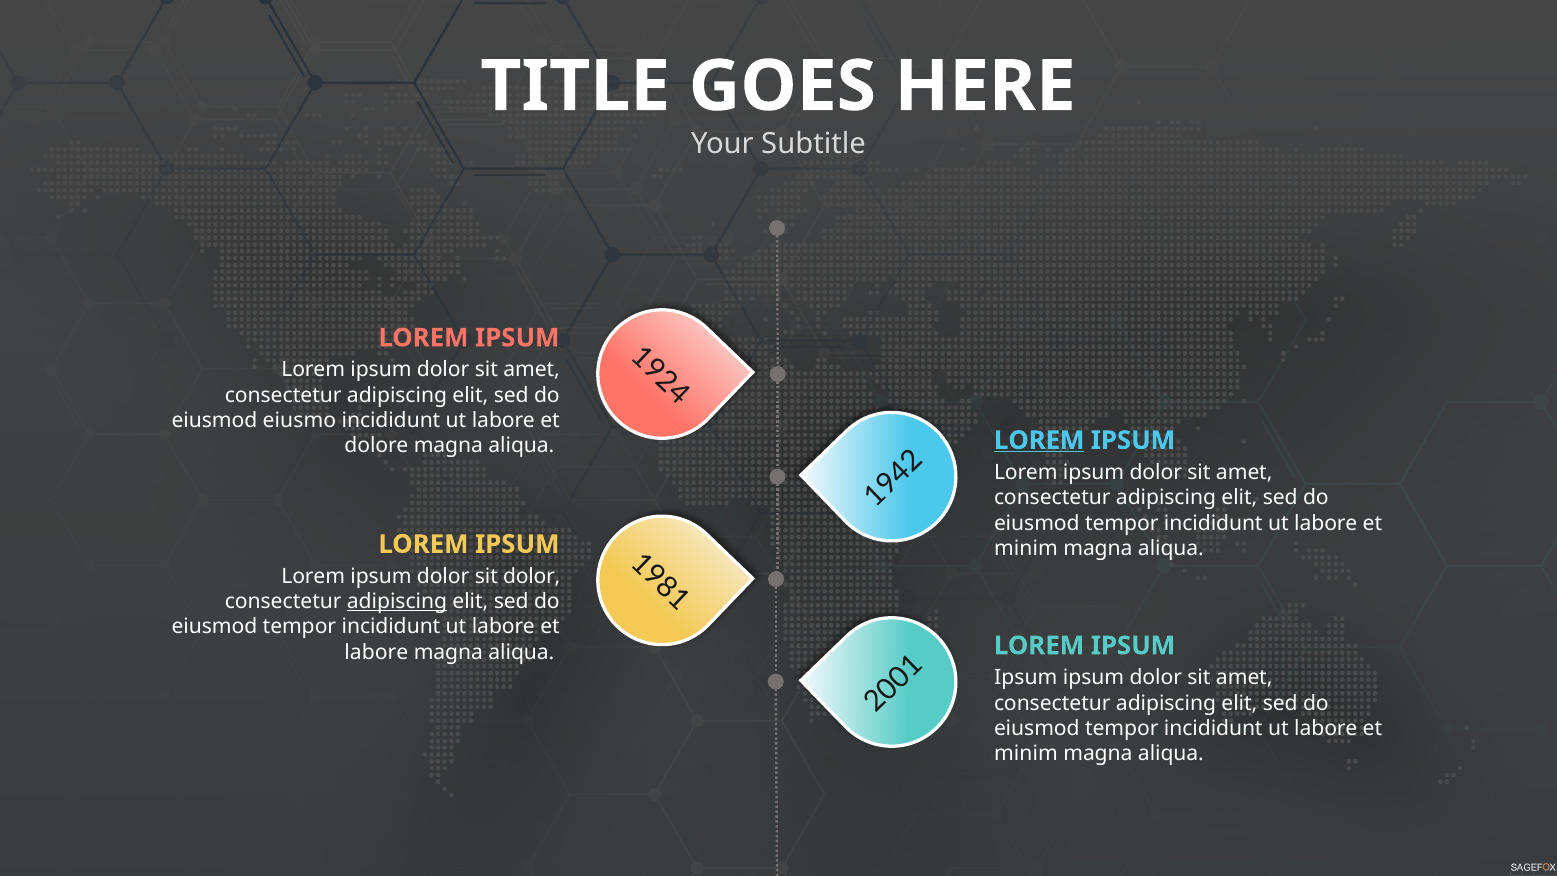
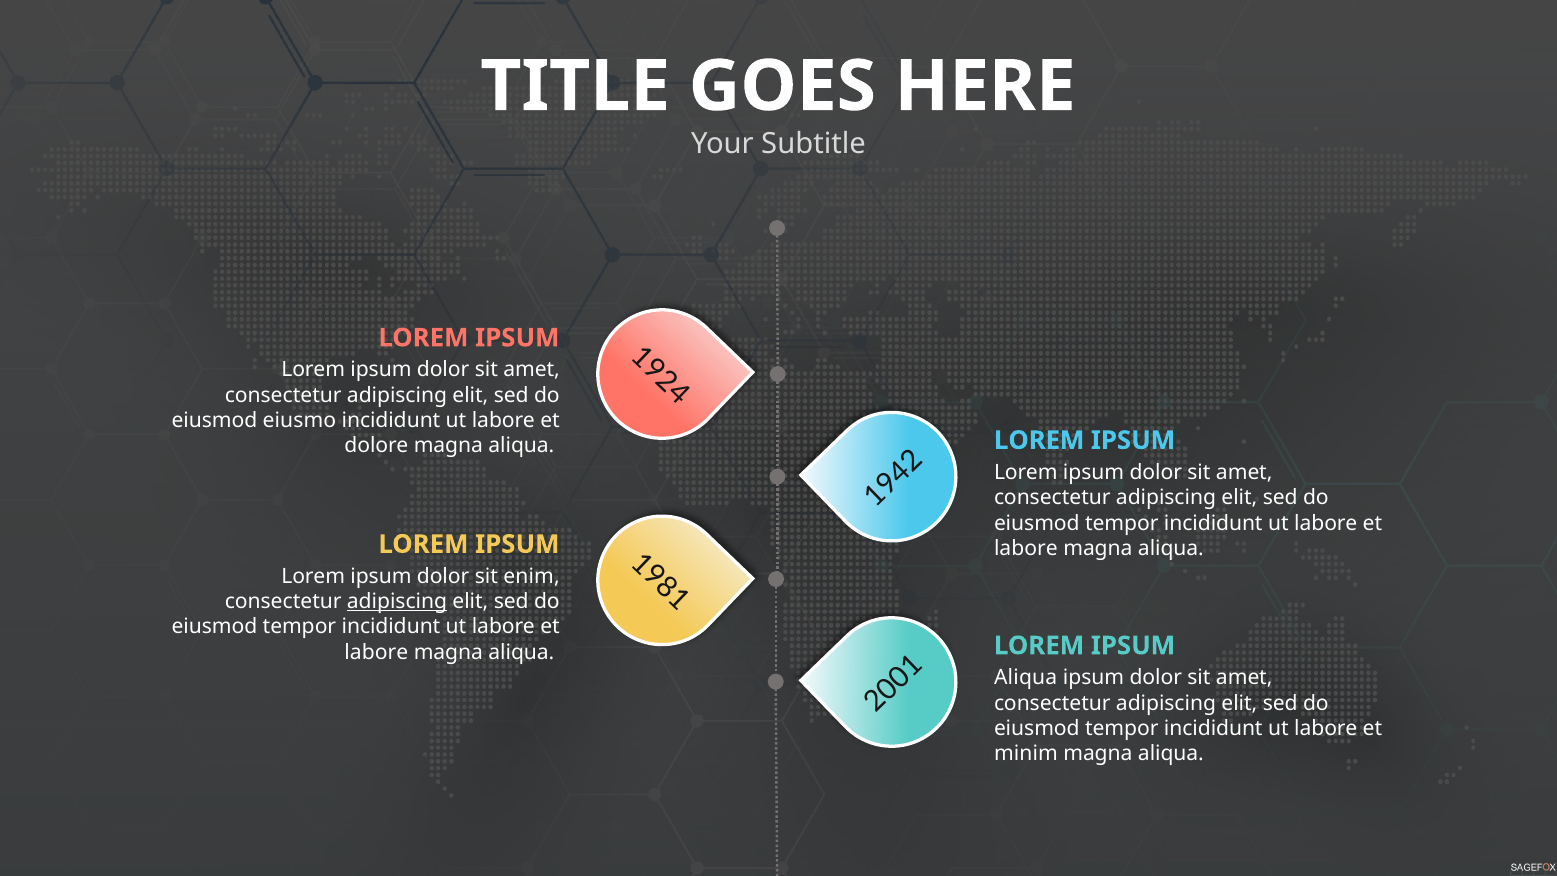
LOREM at (1039, 440) underline: present -> none
minim at (1026, 548): minim -> labore
sit dolor: dolor -> enim
Ipsum at (1026, 678): Ipsum -> Aliqua
